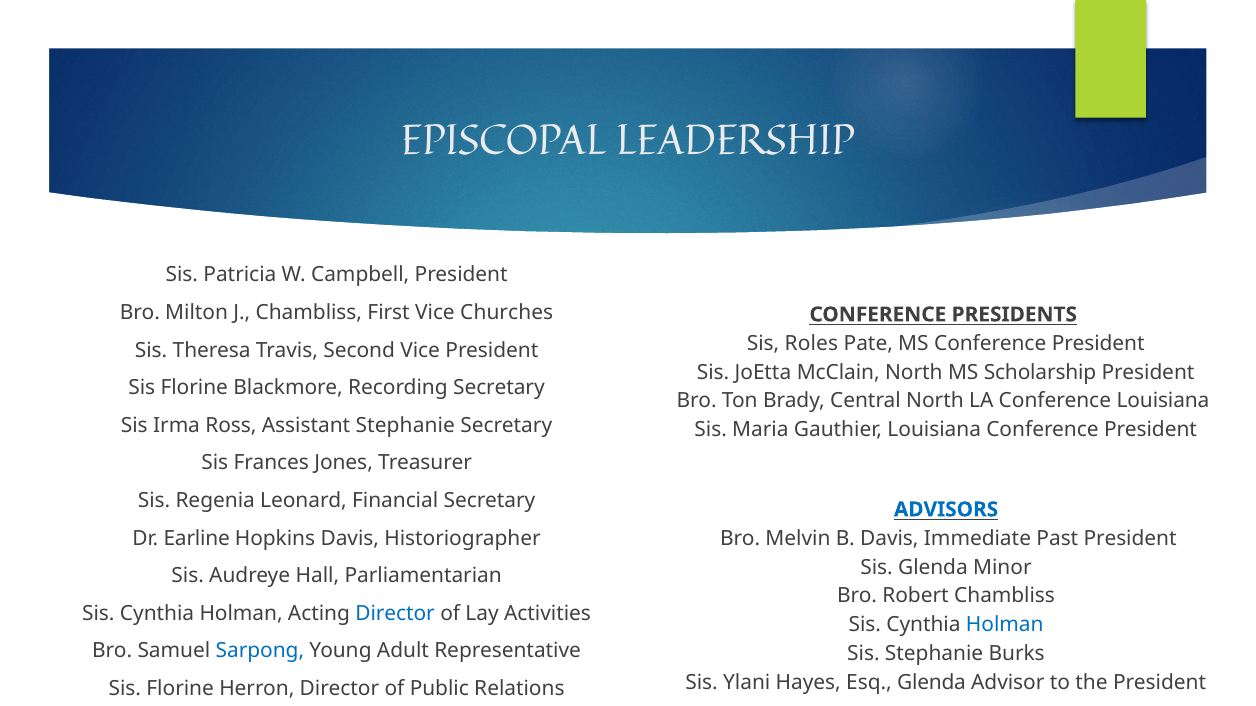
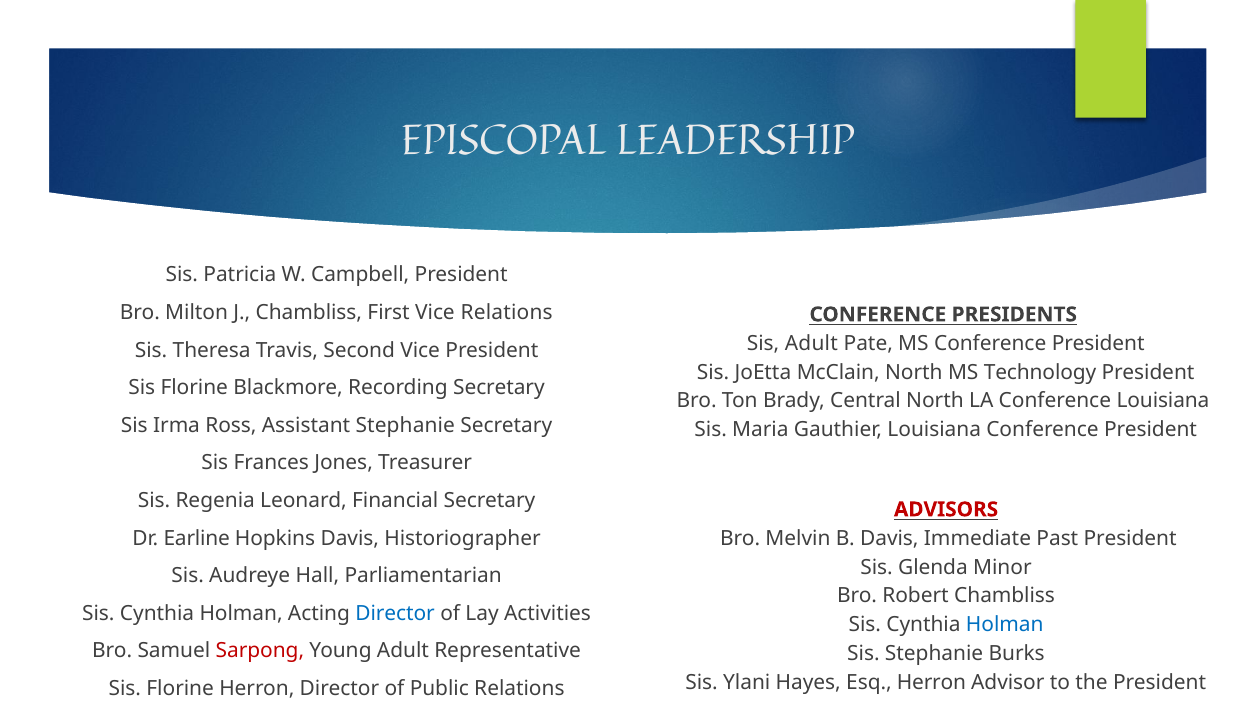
Vice Churches: Churches -> Relations
Sis Roles: Roles -> Adult
Scholarship: Scholarship -> Technology
ADVISORS colour: blue -> red
Sarpong colour: blue -> red
Esq Glenda: Glenda -> Herron
